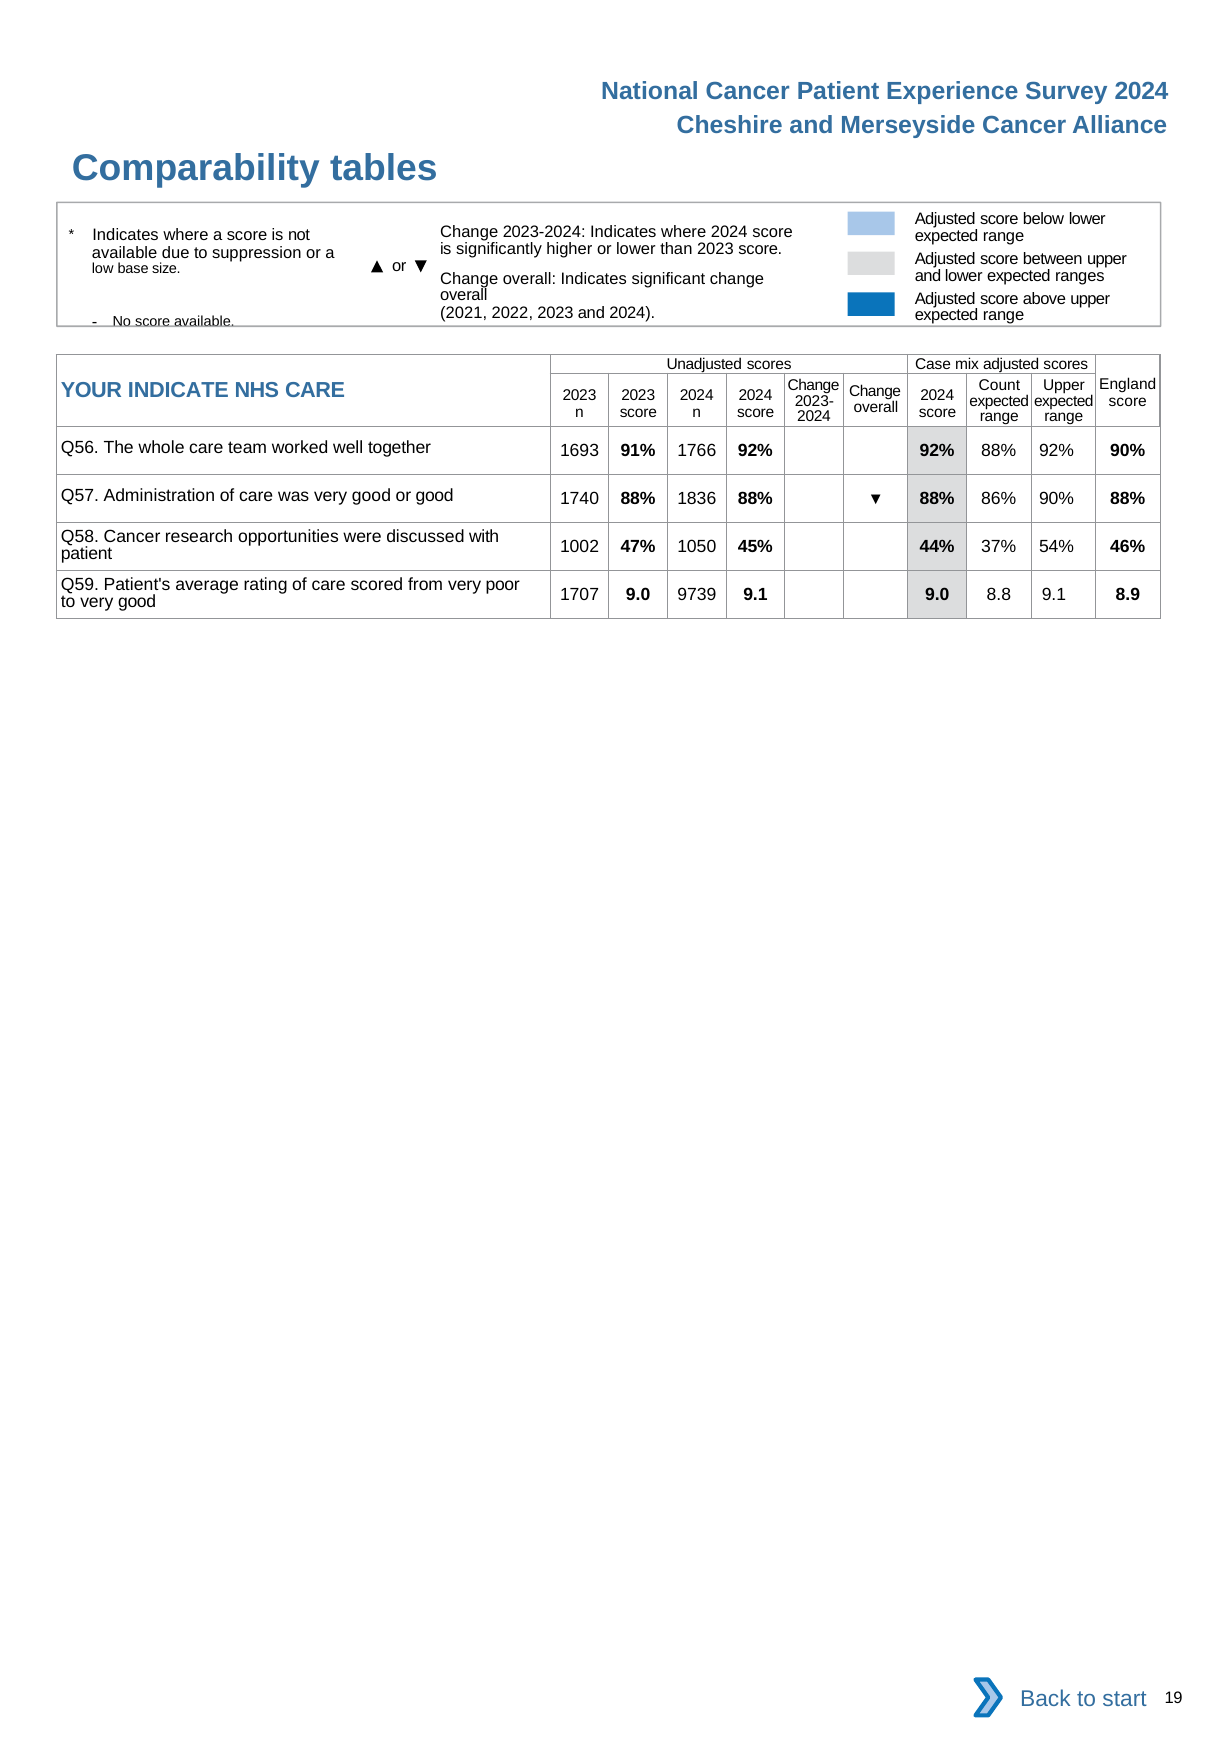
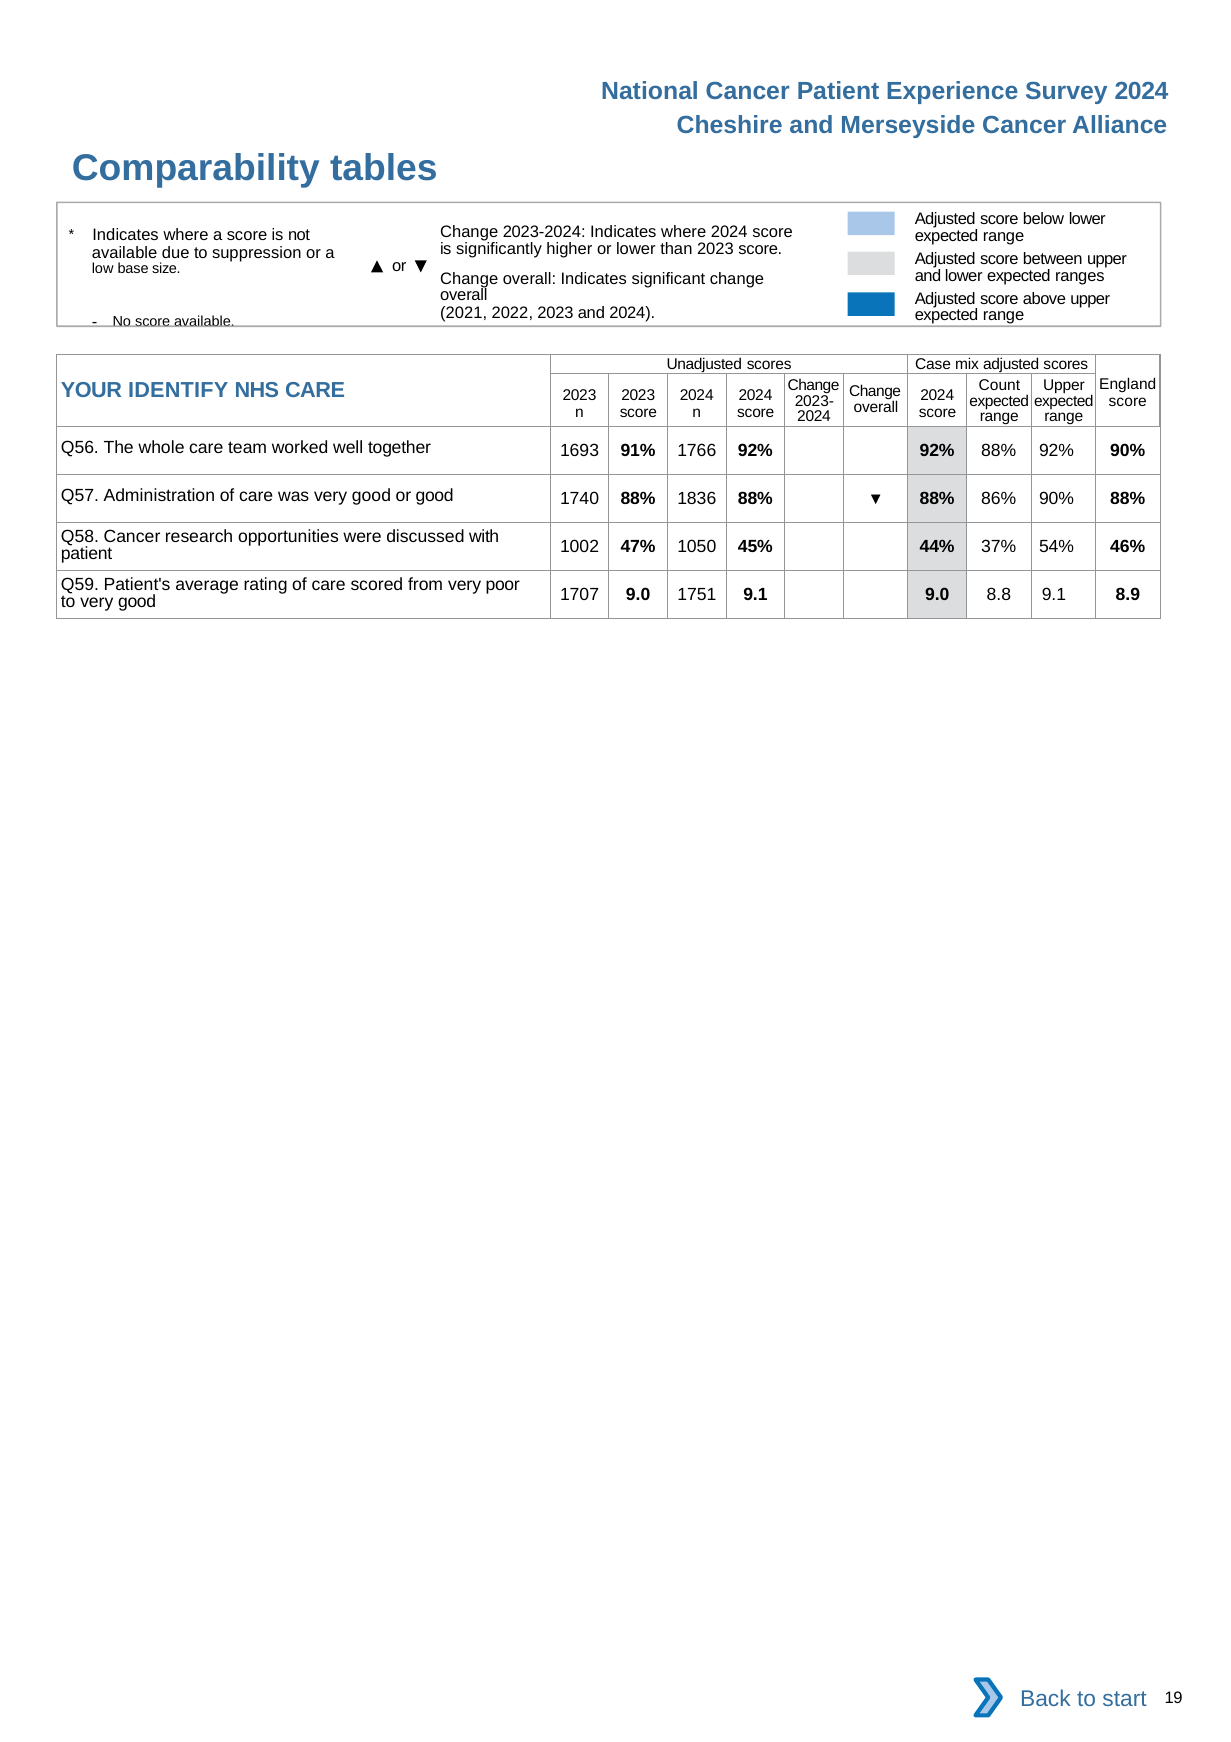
INDICATE: INDICATE -> IDENTIFY
9739: 9739 -> 1751
